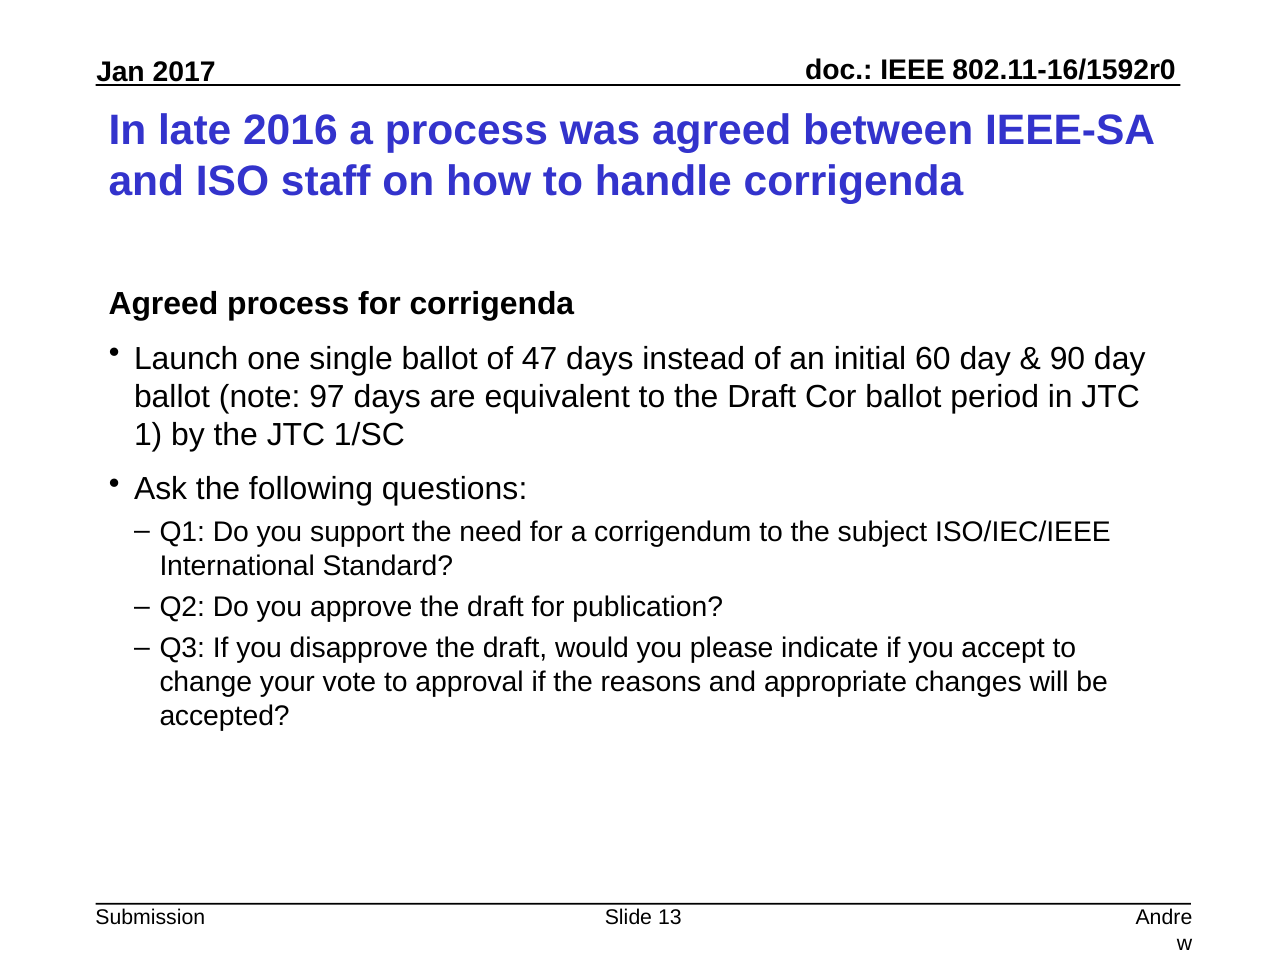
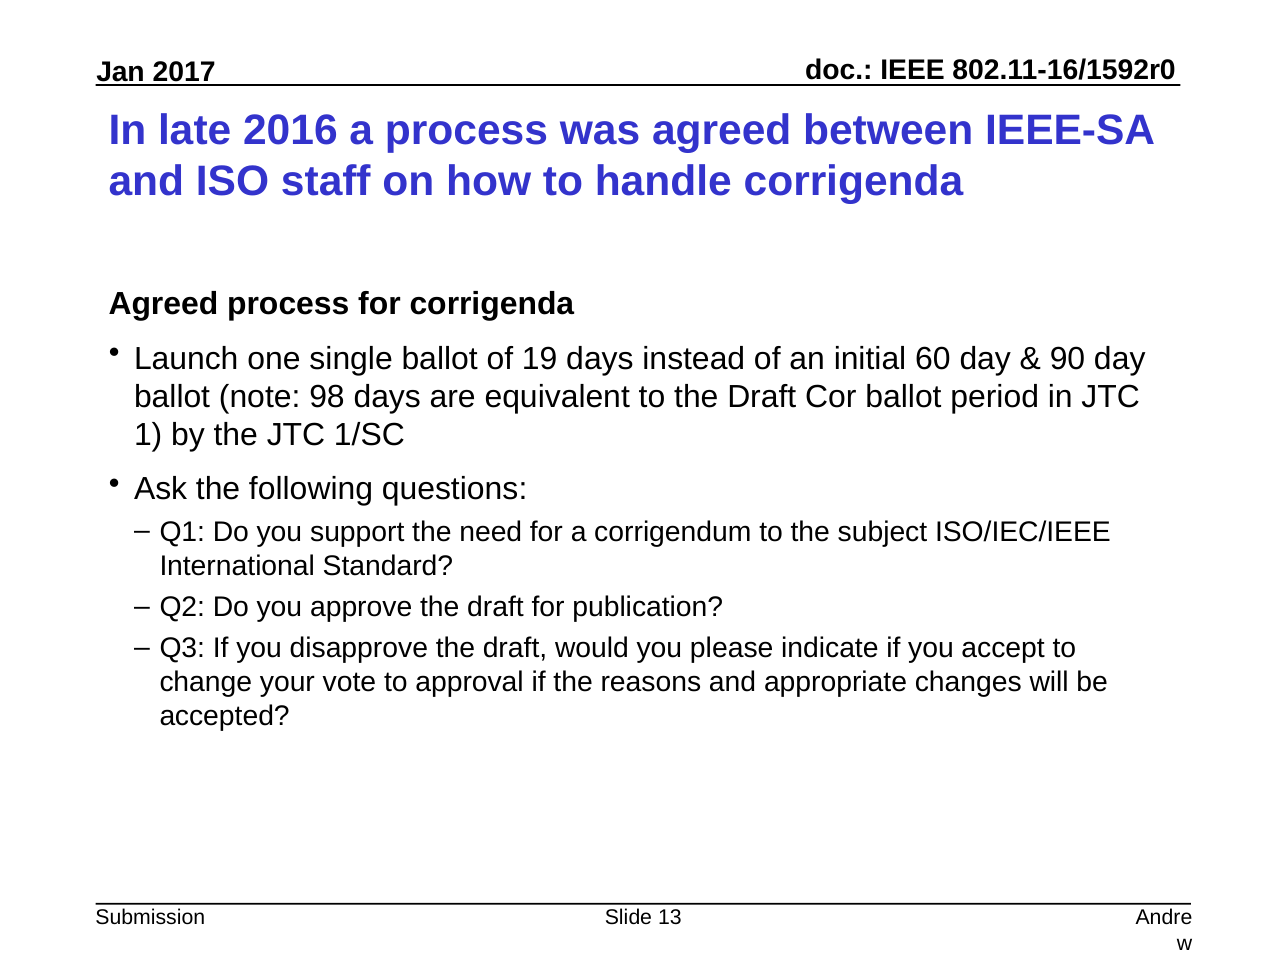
47: 47 -> 19
97: 97 -> 98
